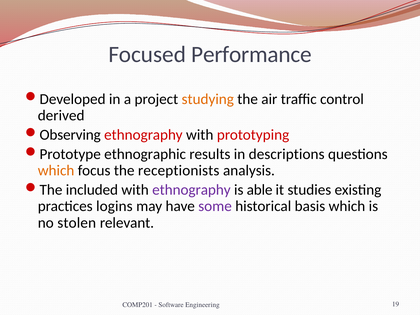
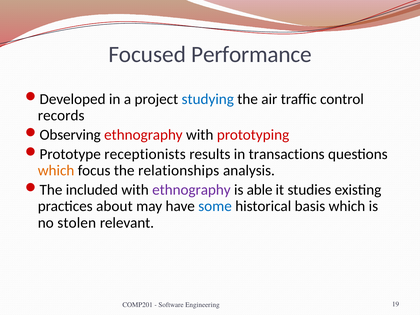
studying colour: orange -> blue
derived: derived -> records
ethnographic: ethnographic -> receptionists
descriptions: descriptions -> transactions
receptionists: receptionists -> relationships
logins: logins -> about
some colour: purple -> blue
